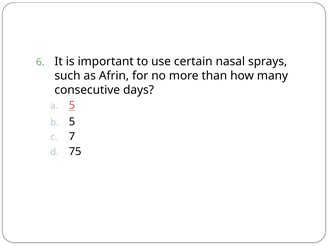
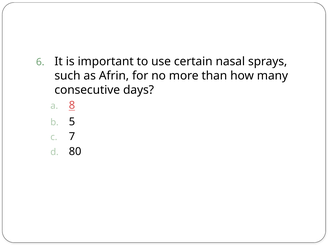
5 at (72, 105): 5 -> 8
75: 75 -> 80
